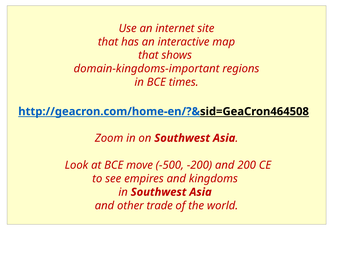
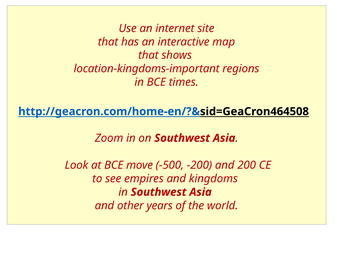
domain-kingdoms-important: domain-kingdoms-important -> location-kingdoms-important
trade: trade -> years
